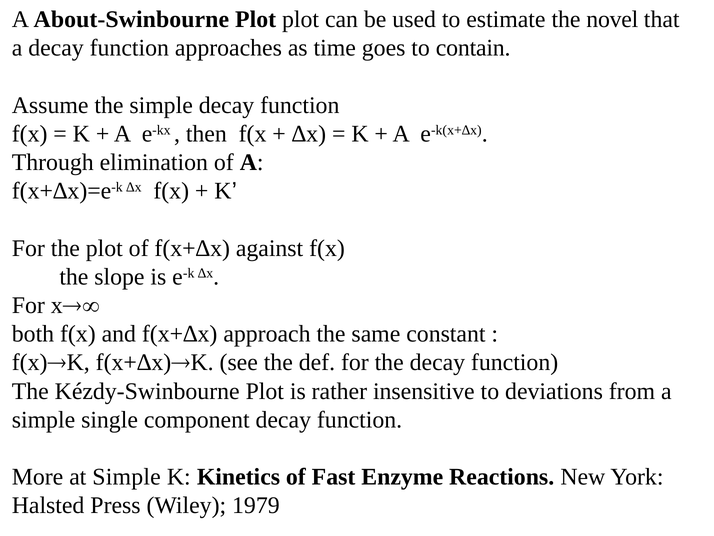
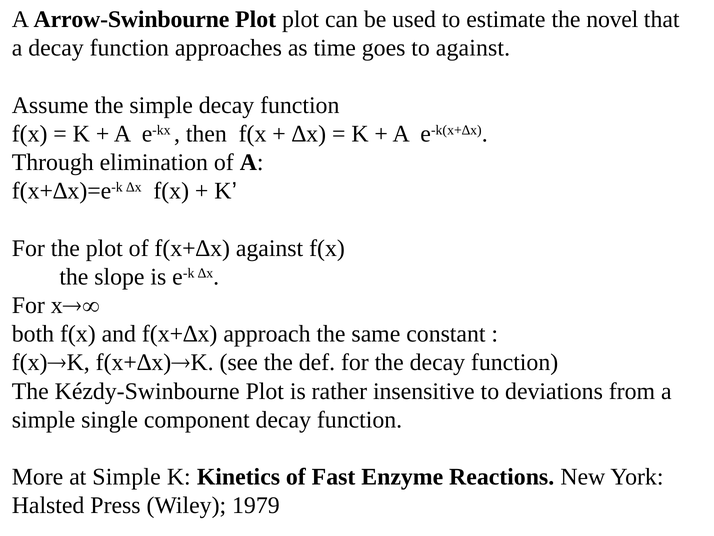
About-Swinbourne: About-Swinbourne -> Arrow-Swinbourne
to contain: contain -> against
